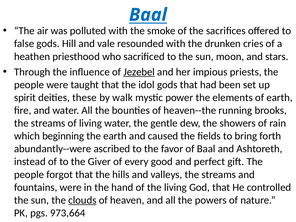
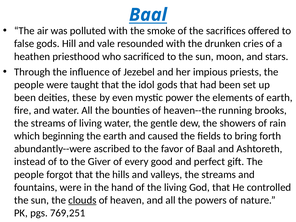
Jezebel underline: present -> none
spirit at (25, 98): spirit -> been
walk: walk -> even
973,664: 973,664 -> 769,251
